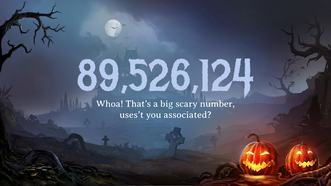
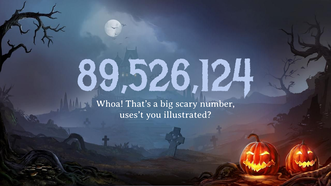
associated: associated -> illustrated
